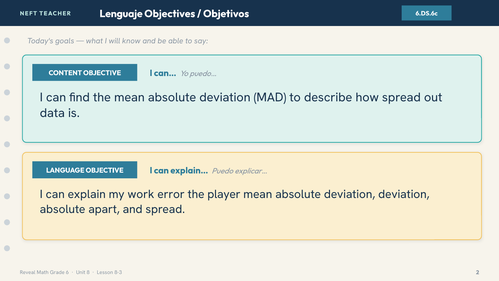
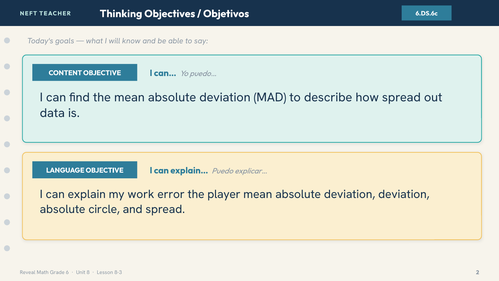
Lenguaje: Lenguaje -> Thinking
apart: apart -> circle
